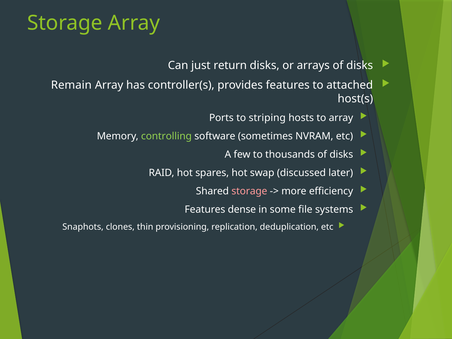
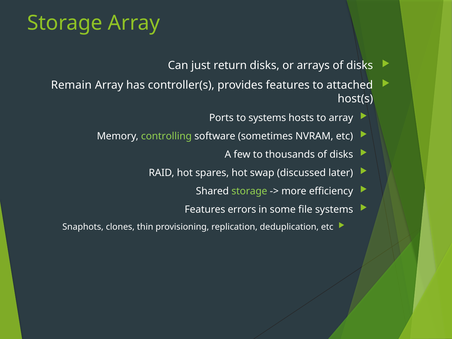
to striping: striping -> systems
storage at (249, 191) colour: pink -> light green
dense: dense -> errors
